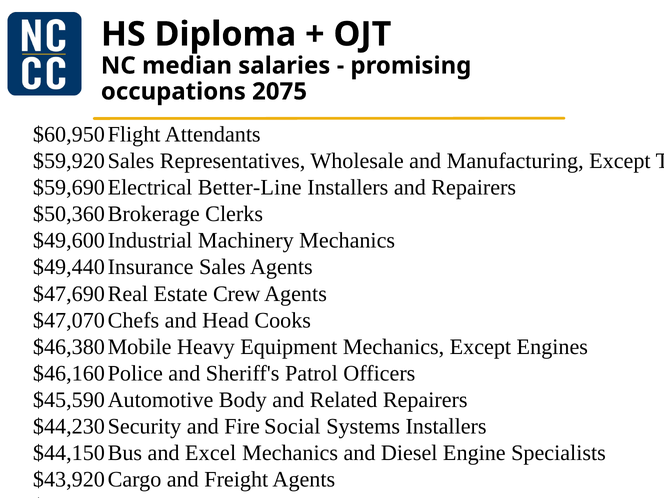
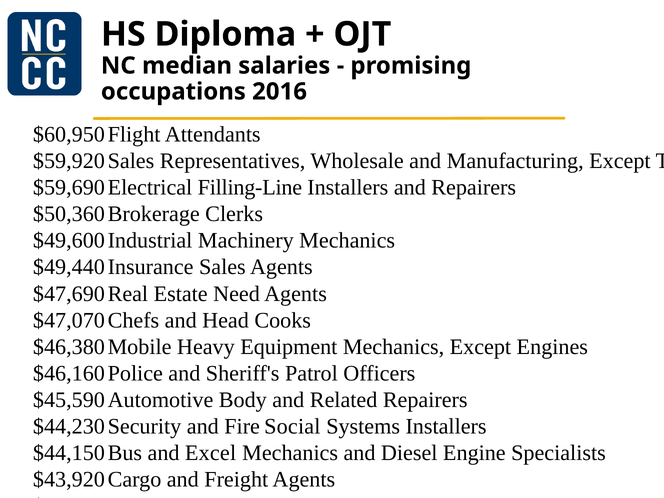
2075: 2075 -> 2016
Better-Line: Better-Line -> Filling-Line
Crew: Crew -> Need
